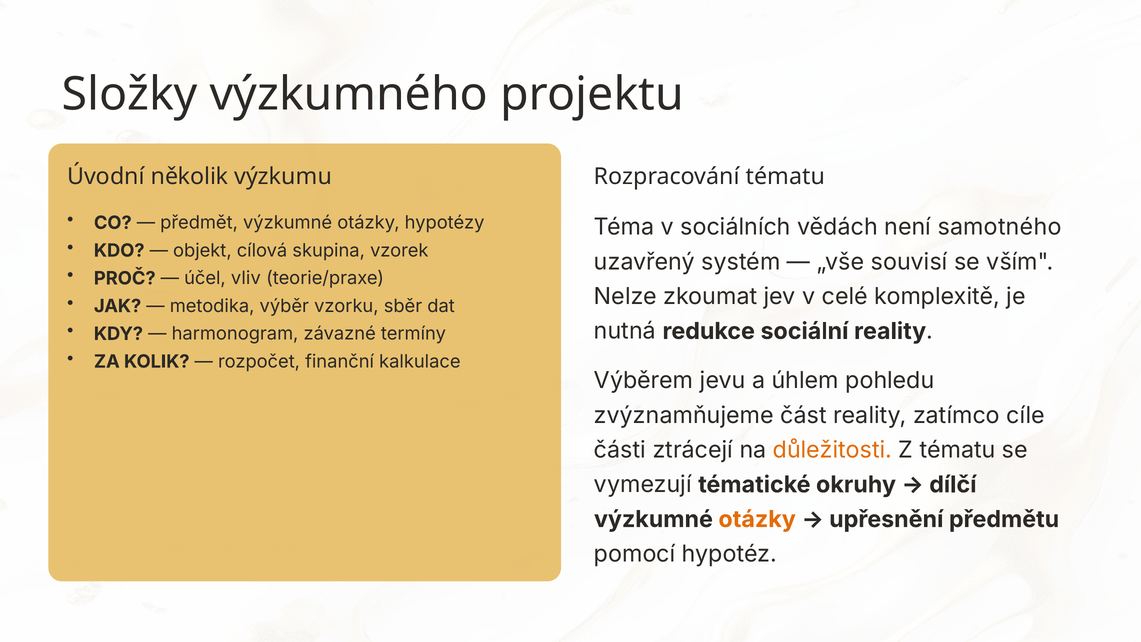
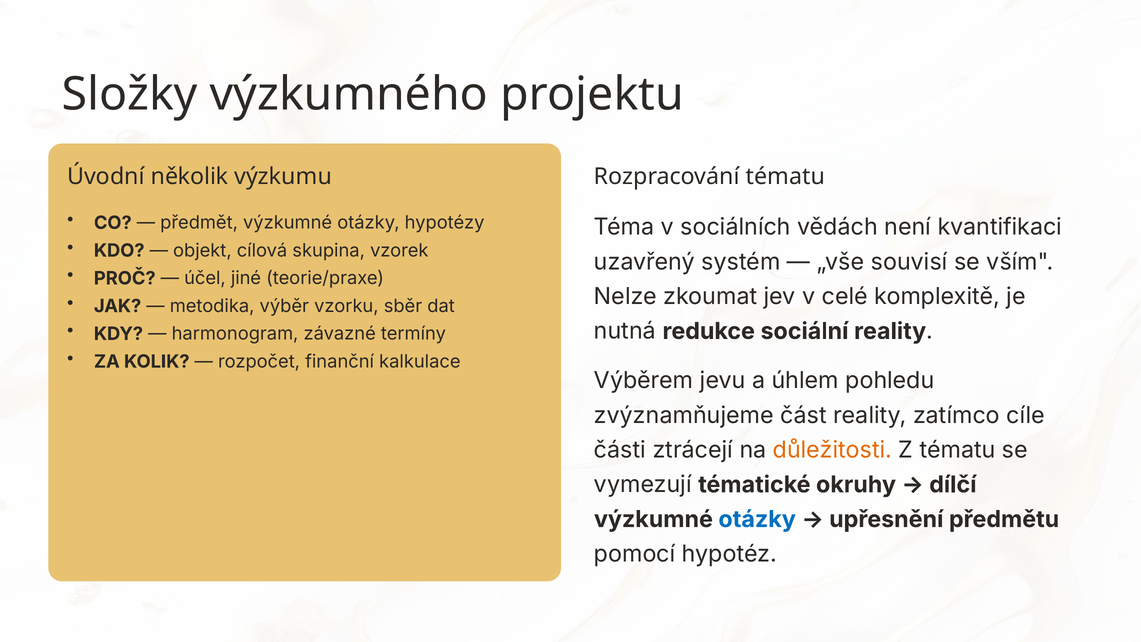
samotného: samotného -> kvantifikaci
vliv: vliv -> jiné
otázky at (757, 519) colour: orange -> blue
